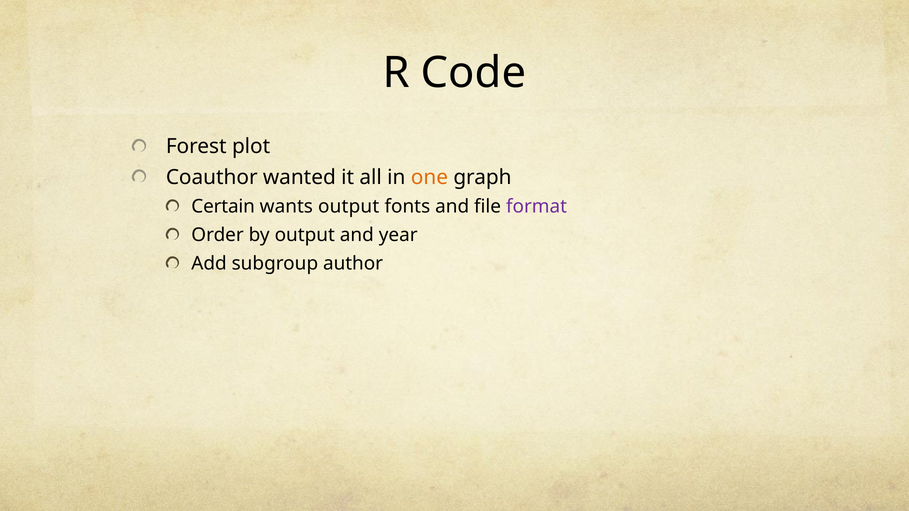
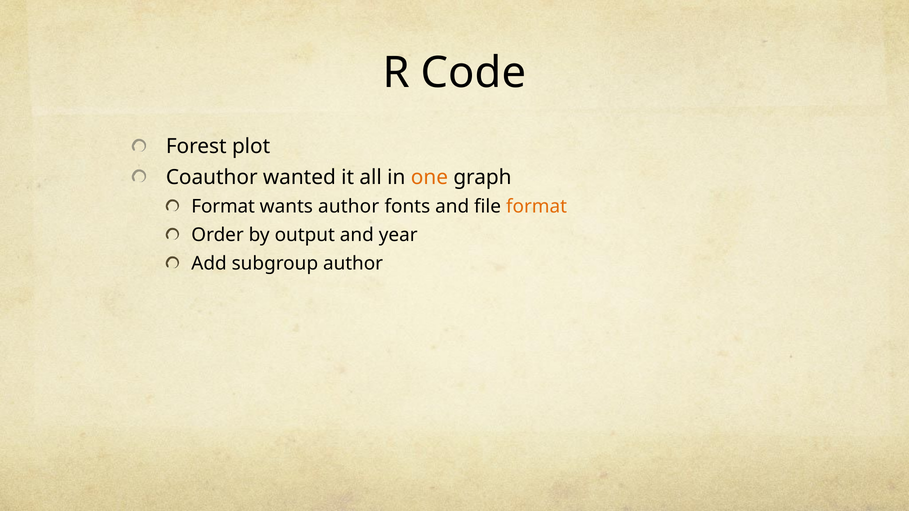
Certain at (223, 207): Certain -> Format
wants output: output -> author
format at (537, 207) colour: purple -> orange
